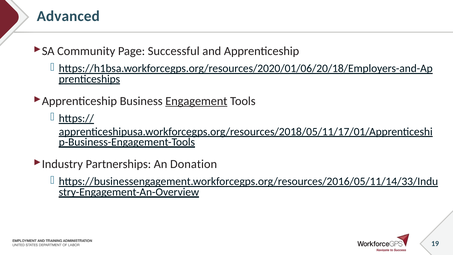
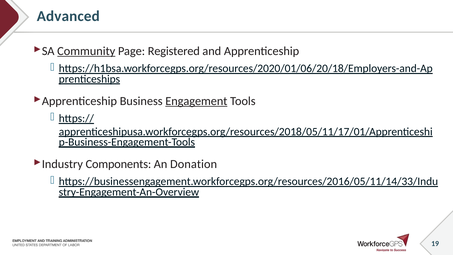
Community underline: none -> present
Successful: Successful -> Registered
Partnerships: Partnerships -> Components
